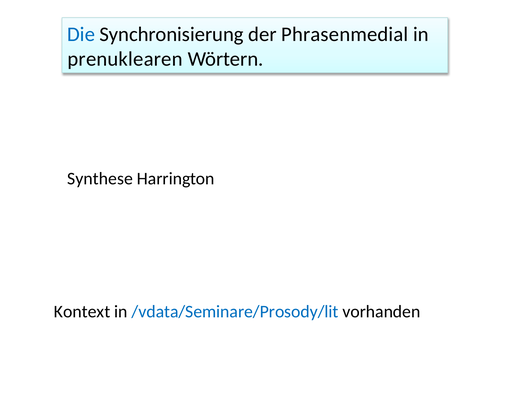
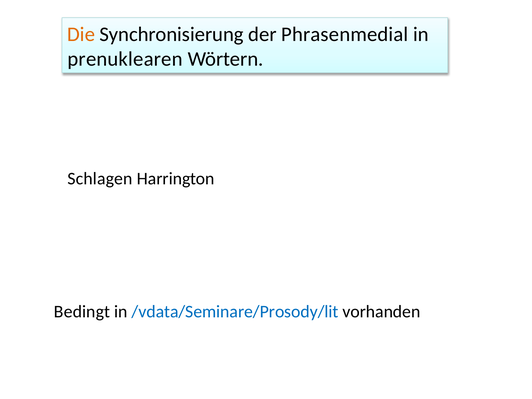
Die colour: blue -> orange
Synthese: Synthese -> Schlagen
Kontext: Kontext -> Bedingt
